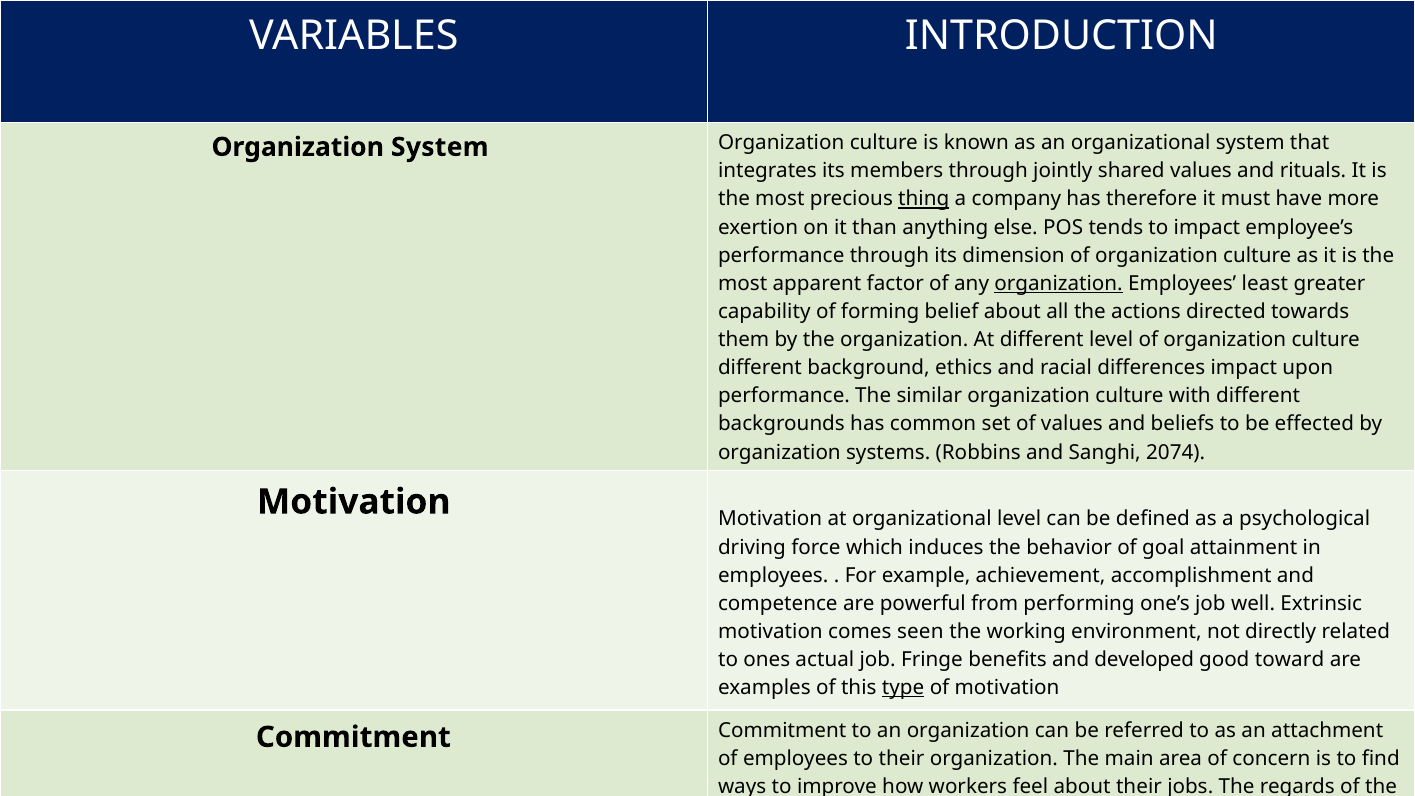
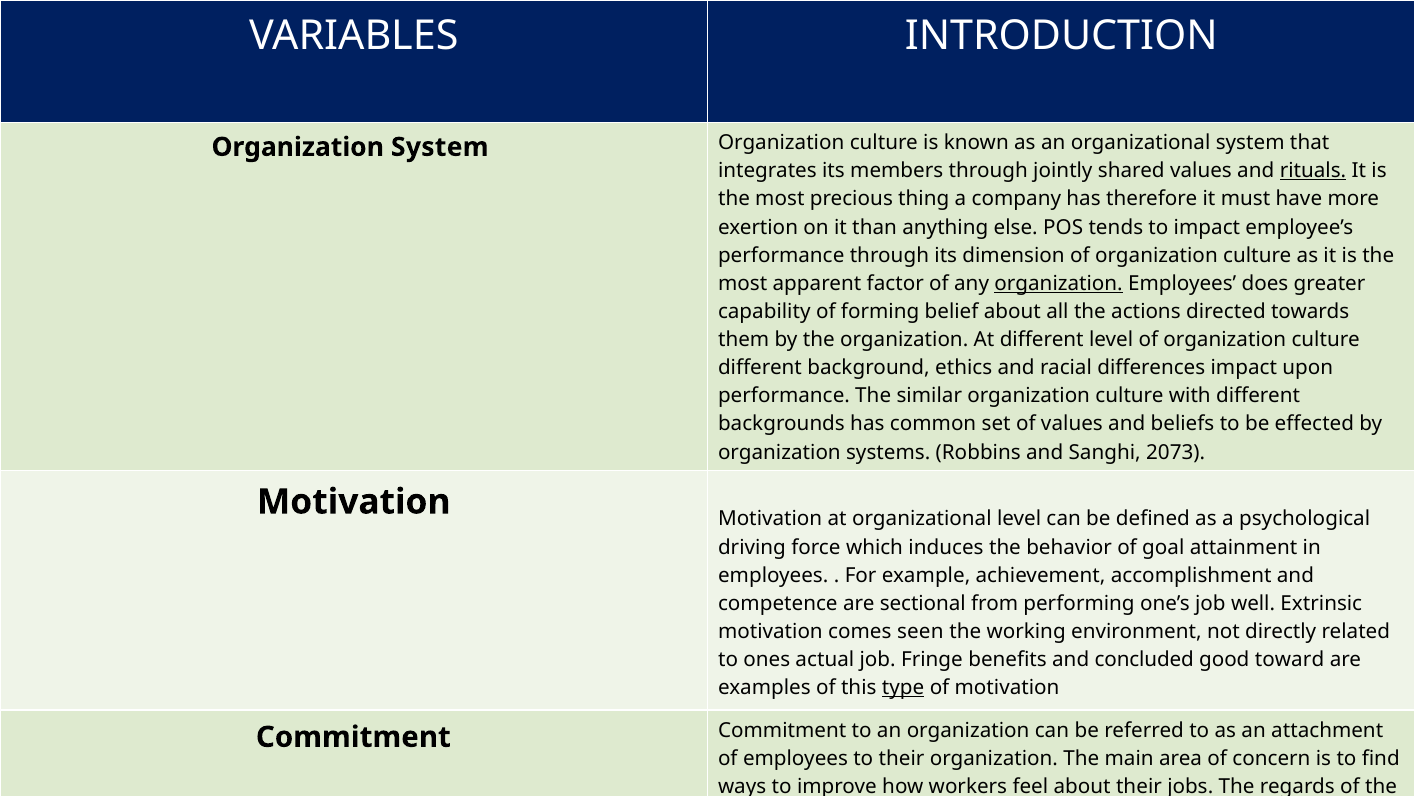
rituals underline: none -> present
thing underline: present -> none
least: least -> does
2074: 2074 -> 2073
powerful: powerful -> sectional
developed: developed -> concluded
